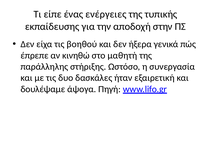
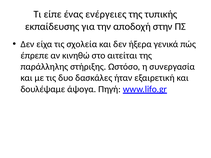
βοηθού: βοηθού -> σχολεία
μαθητή: μαθητή -> αιτείται
